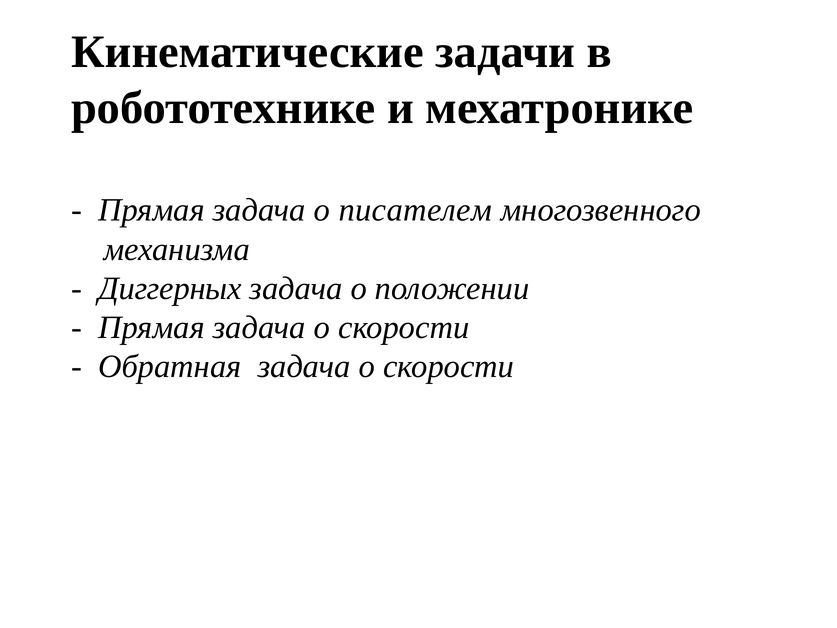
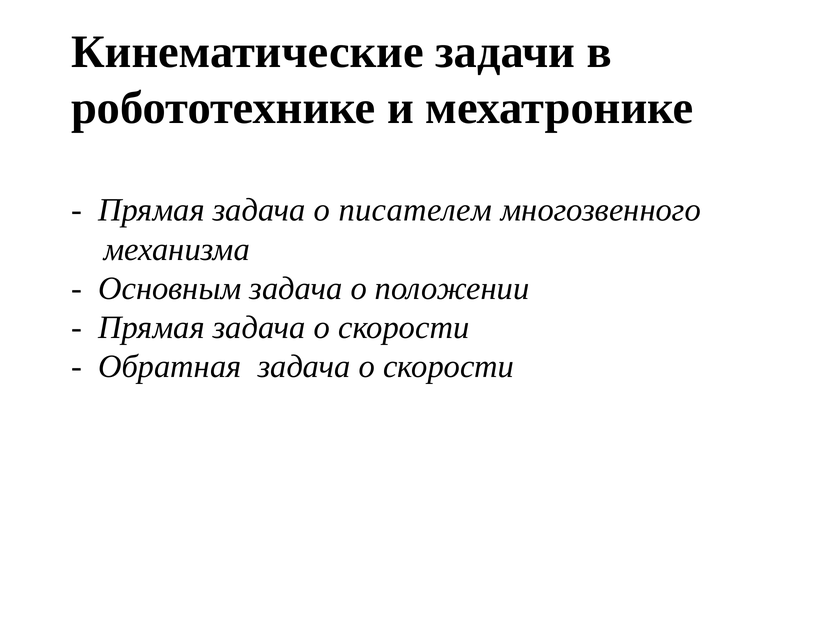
Диггерных: Диггерных -> Основным
